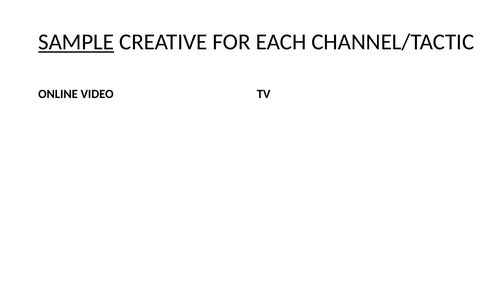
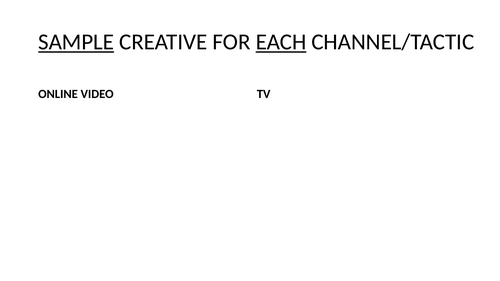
EACH underline: none -> present
